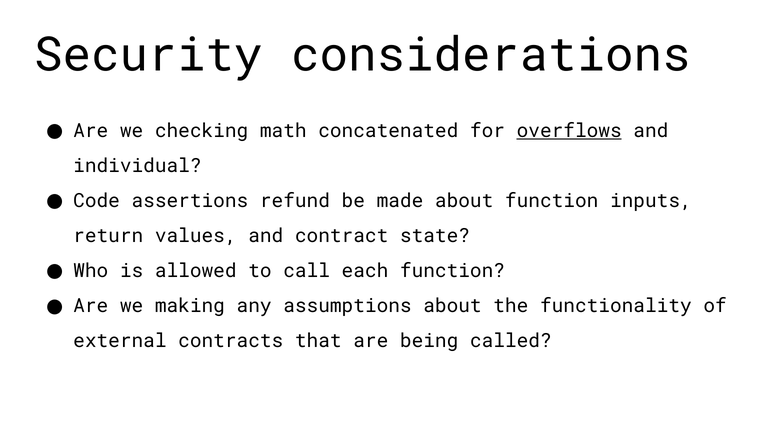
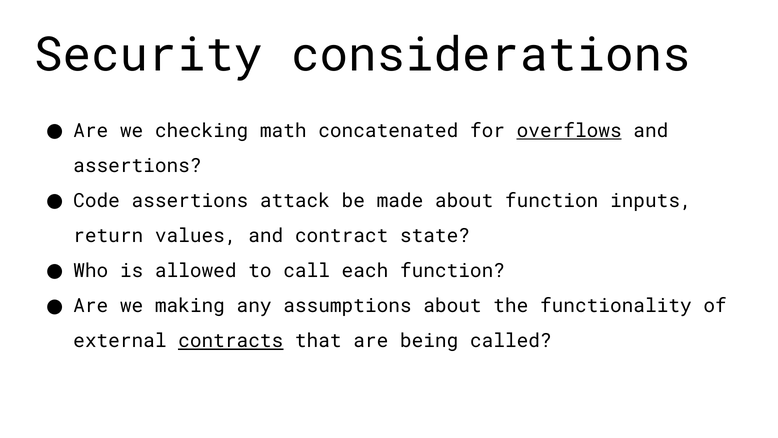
individual at (137, 166): individual -> assertions
refund: refund -> attack
contracts underline: none -> present
